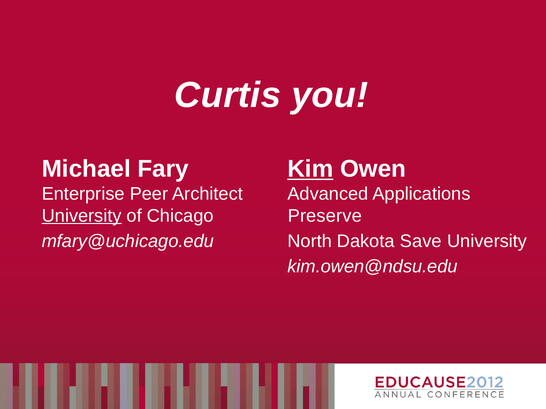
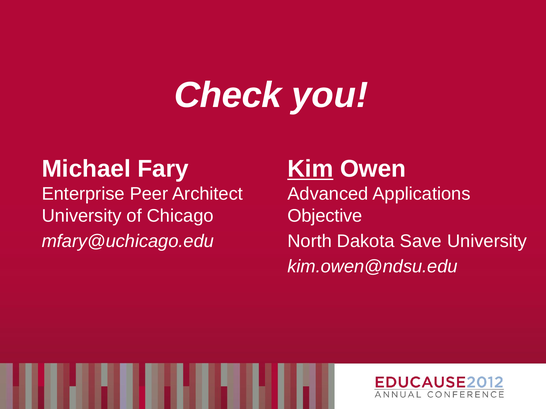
Curtis: Curtis -> Check
University at (82, 216) underline: present -> none
Preserve: Preserve -> Objective
